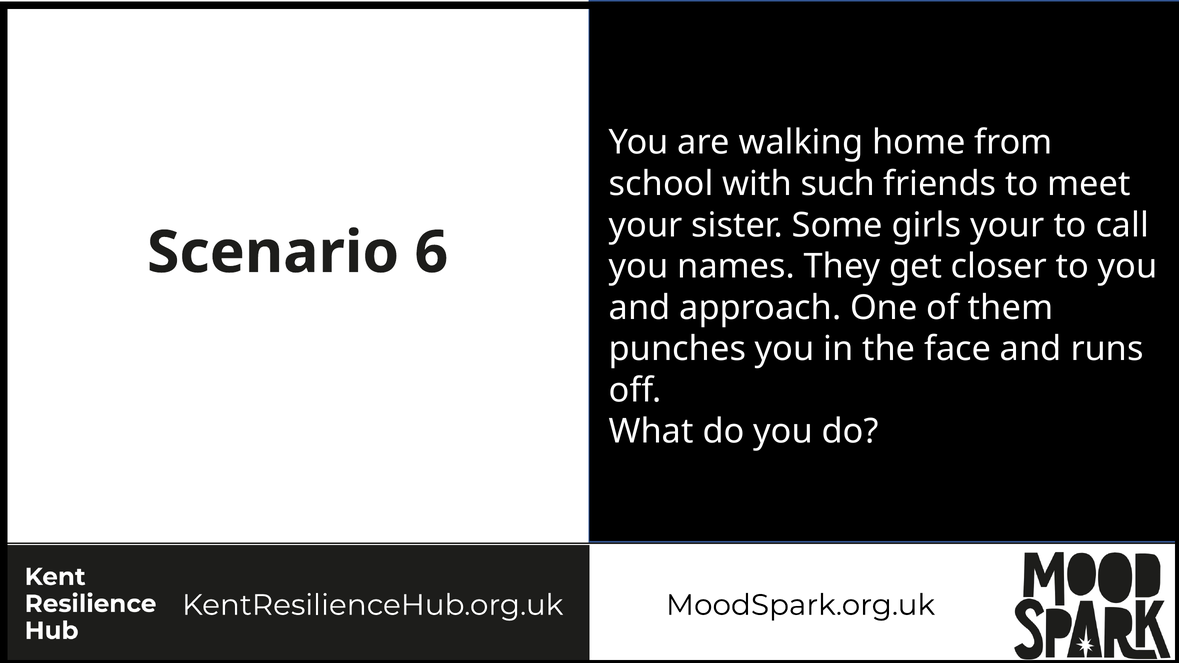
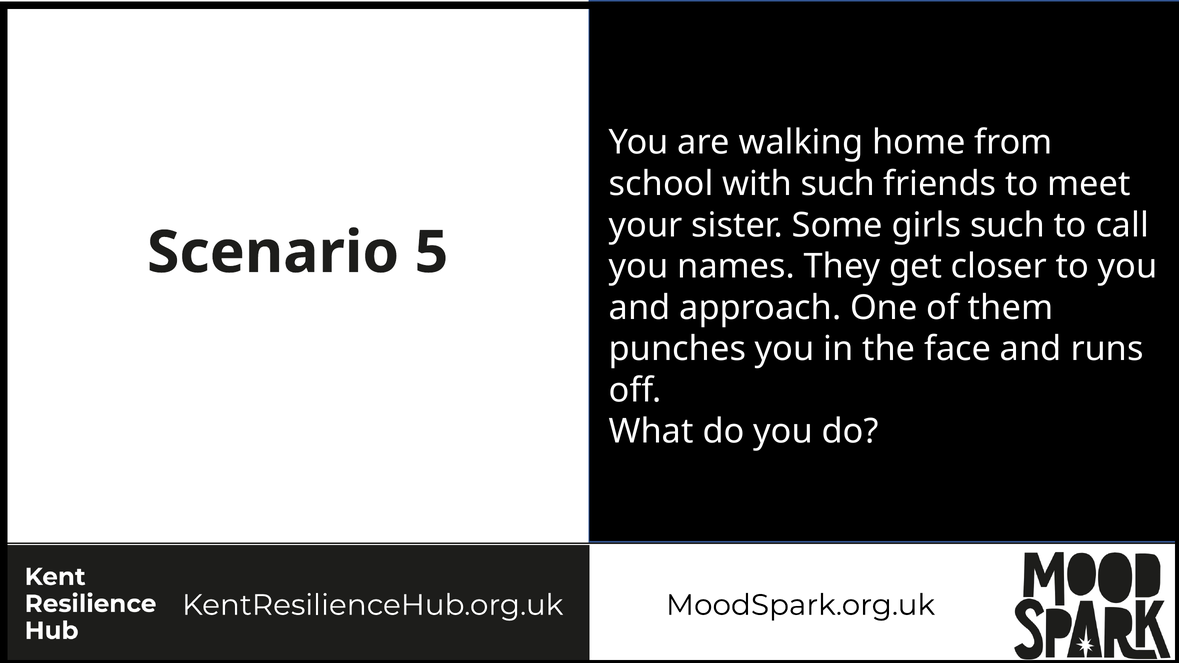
girls your: your -> such
6: 6 -> 5
